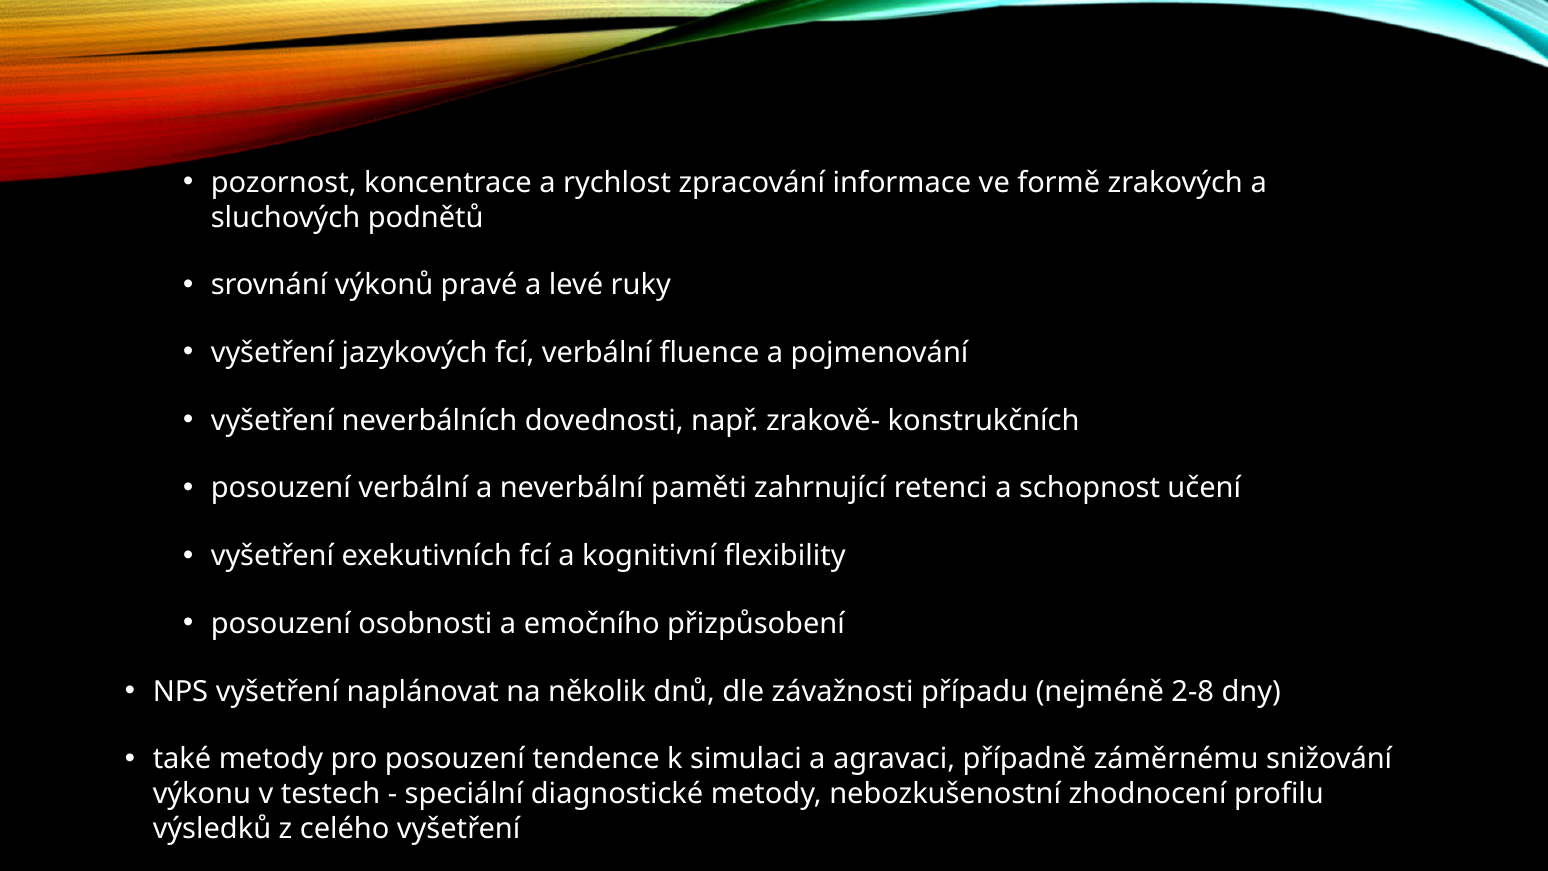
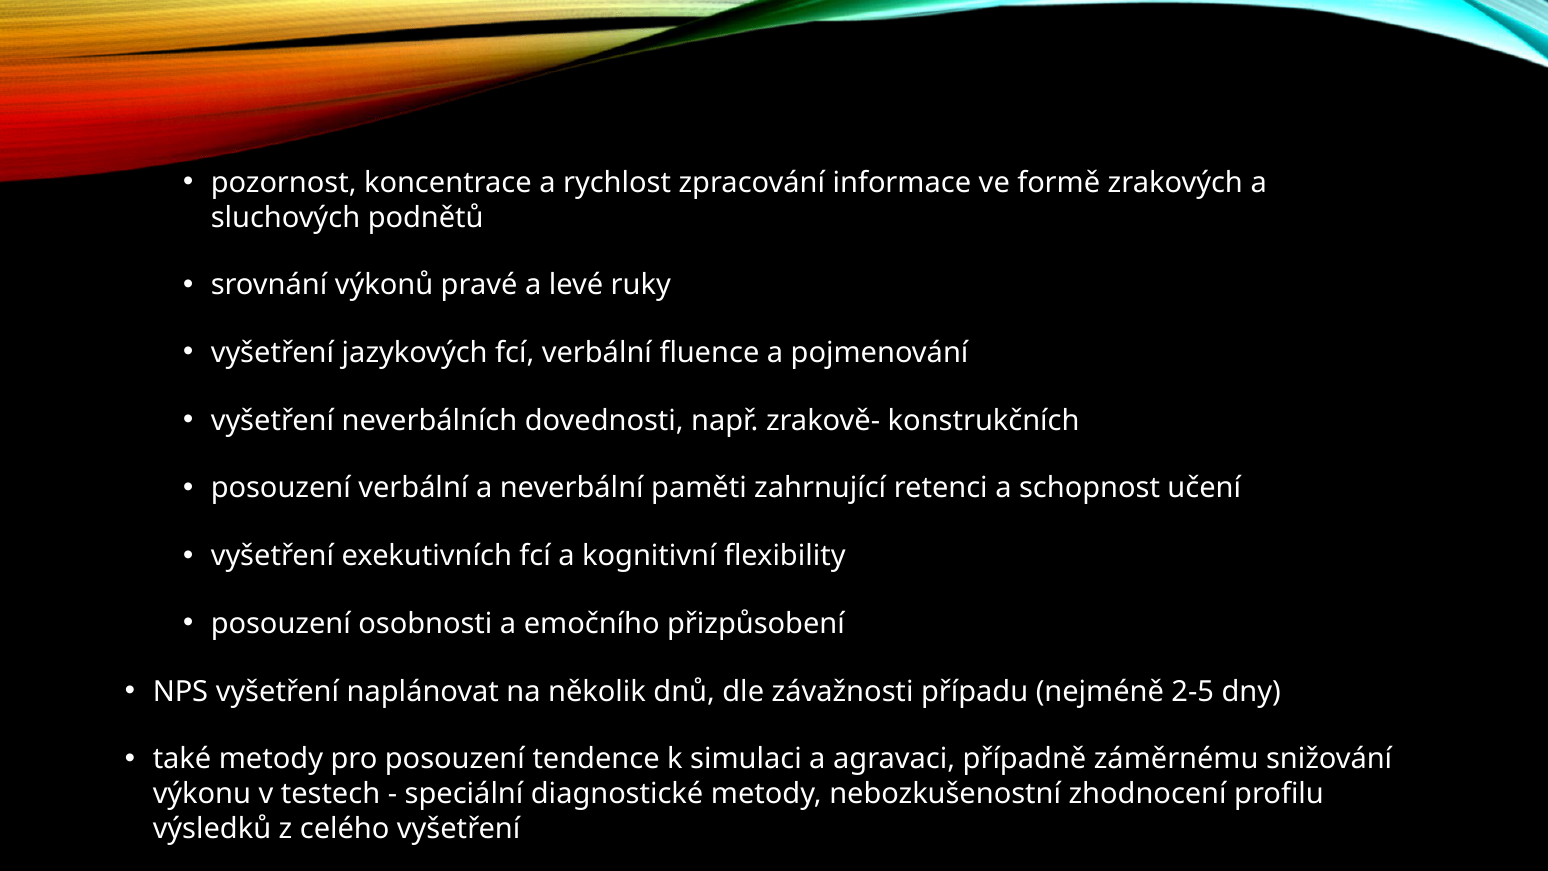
2-8: 2-8 -> 2-5
